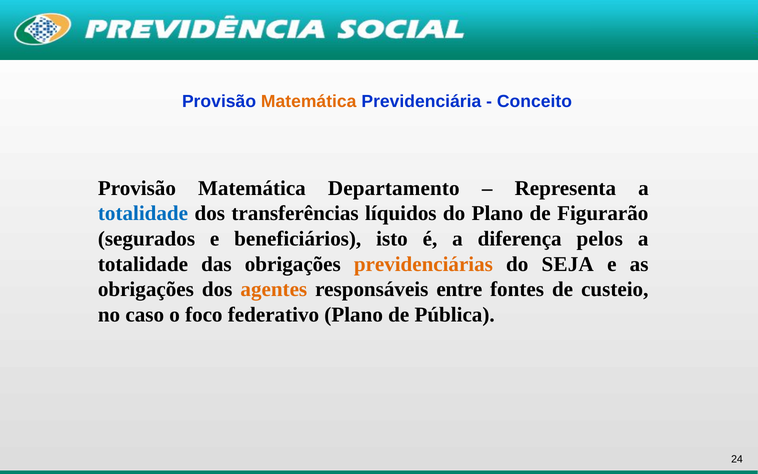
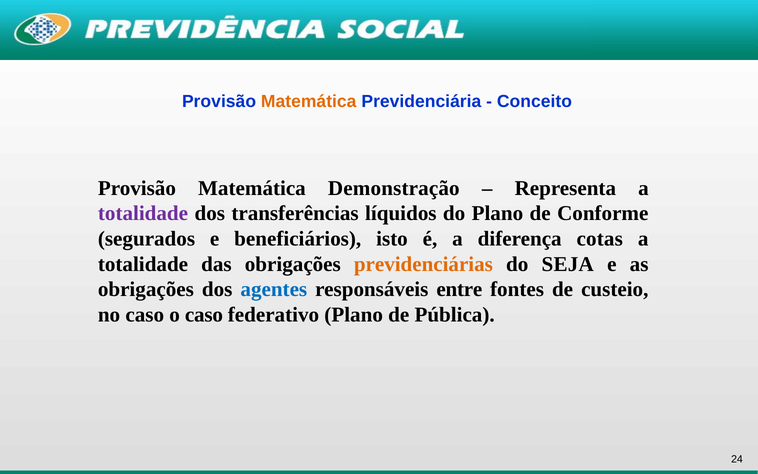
Departamento: Departamento -> Demonstração
totalidade at (143, 213) colour: blue -> purple
Figurarão: Figurarão -> Conforme
pelos: pelos -> cotas
agentes colour: orange -> blue
o foco: foco -> caso
